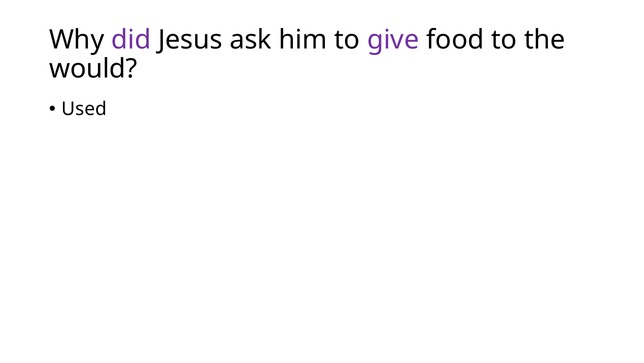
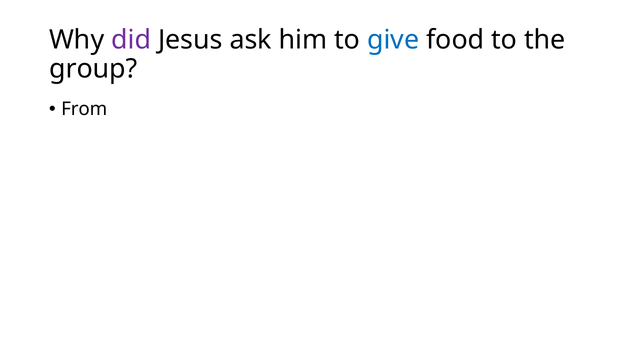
give colour: purple -> blue
would: would -> group
Used: Used -> From
